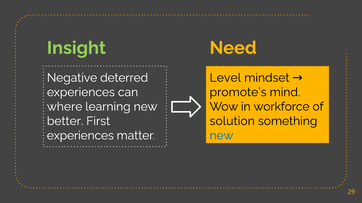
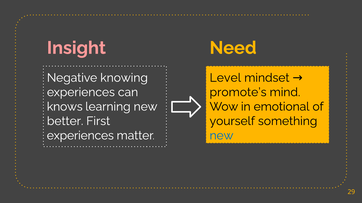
Insight colour: light green -> pink
deterred: deterred -> knowing
where: where -> knows
workforce: workforce -> emotional
solution: solution -> yourself
